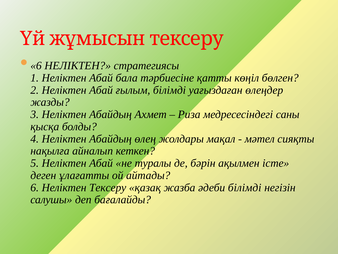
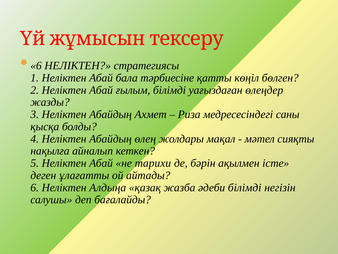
туралы: туралы -> тарихи
Неліктен Тексеру: Тексеру -> Алдыңа
